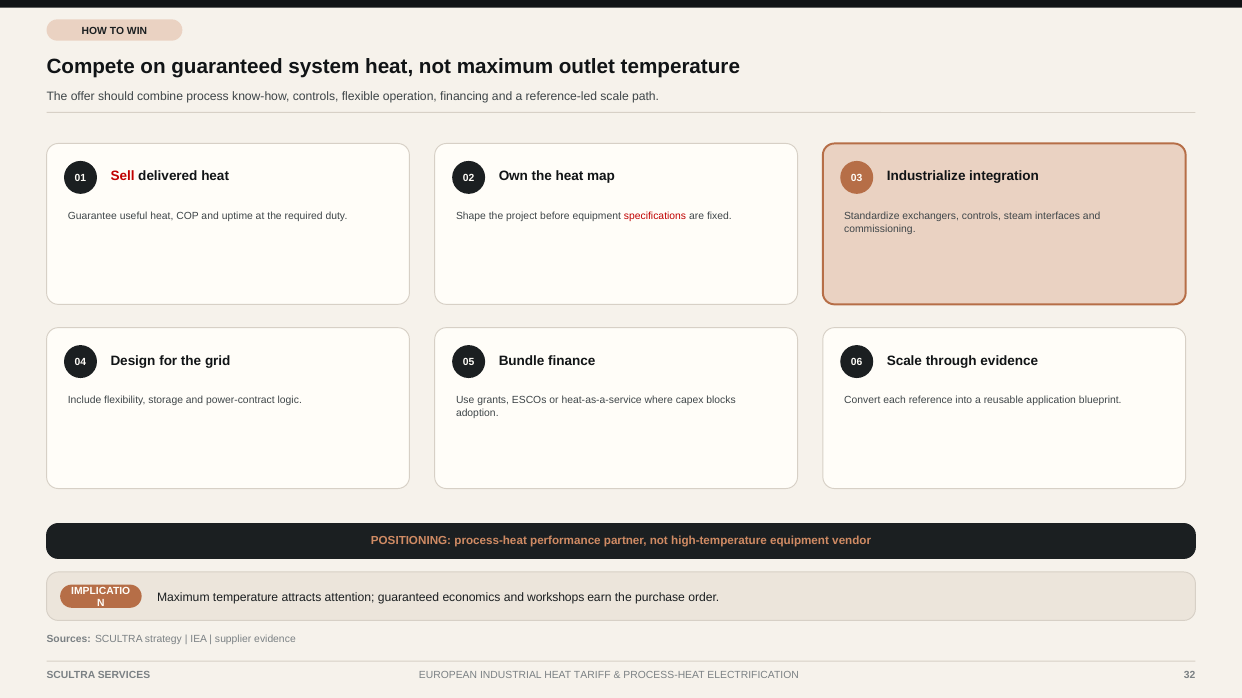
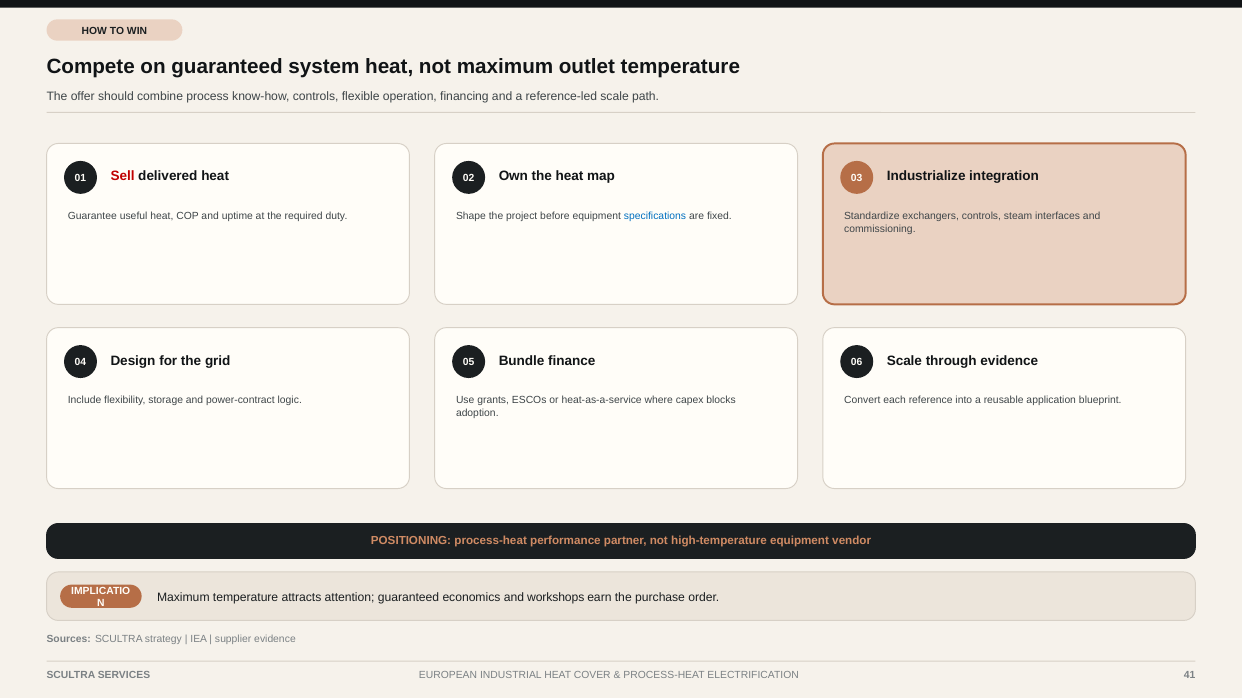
specifications colour: red -> blue
TARIFF: TARIFF -> COVER
32: 32 -> 41
